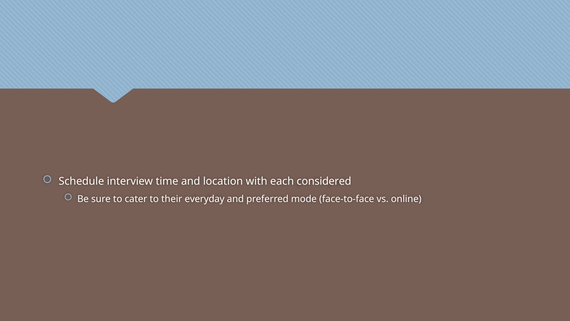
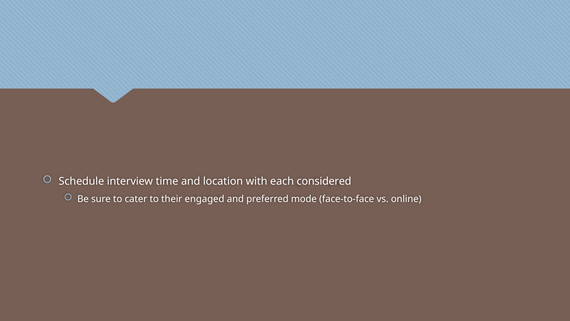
everyday: everyday -> engaged
